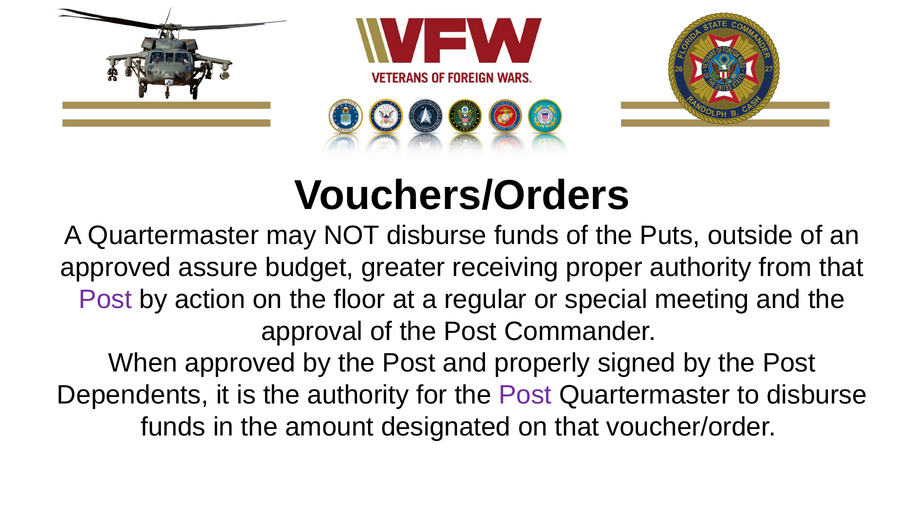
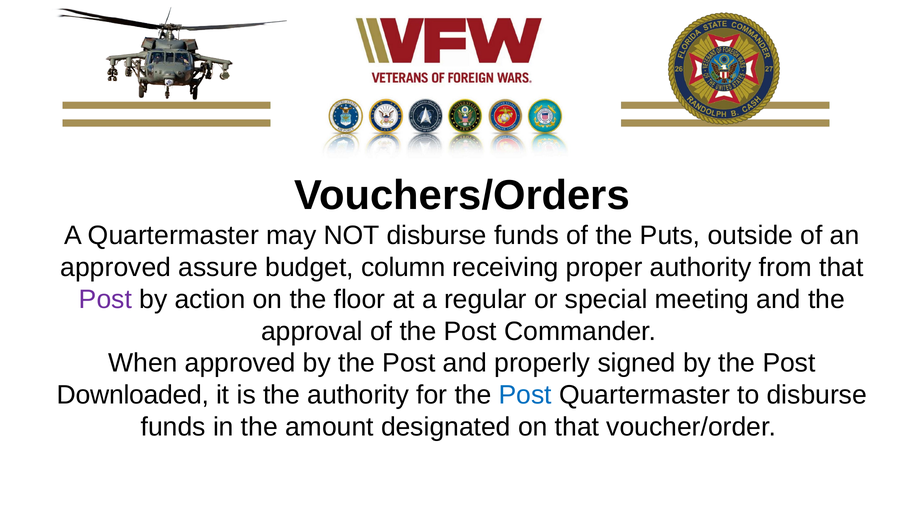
greater: greater -> column
Dependents: Dependents -> Downloaded
Post at (525, 395) colour: purple -> blue
